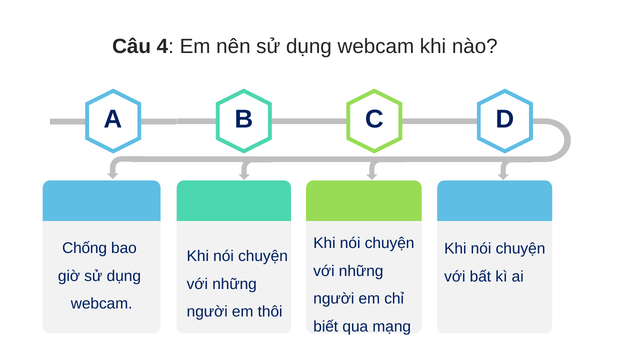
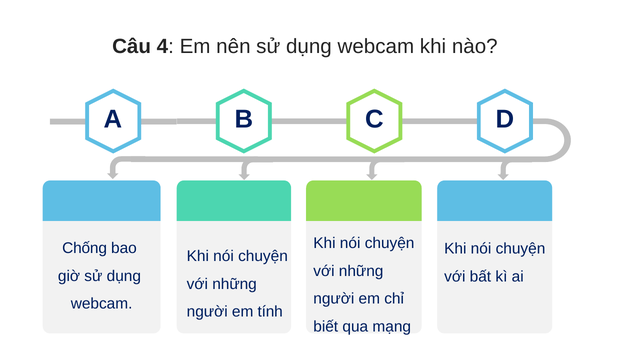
thôi: thôi -> tính
